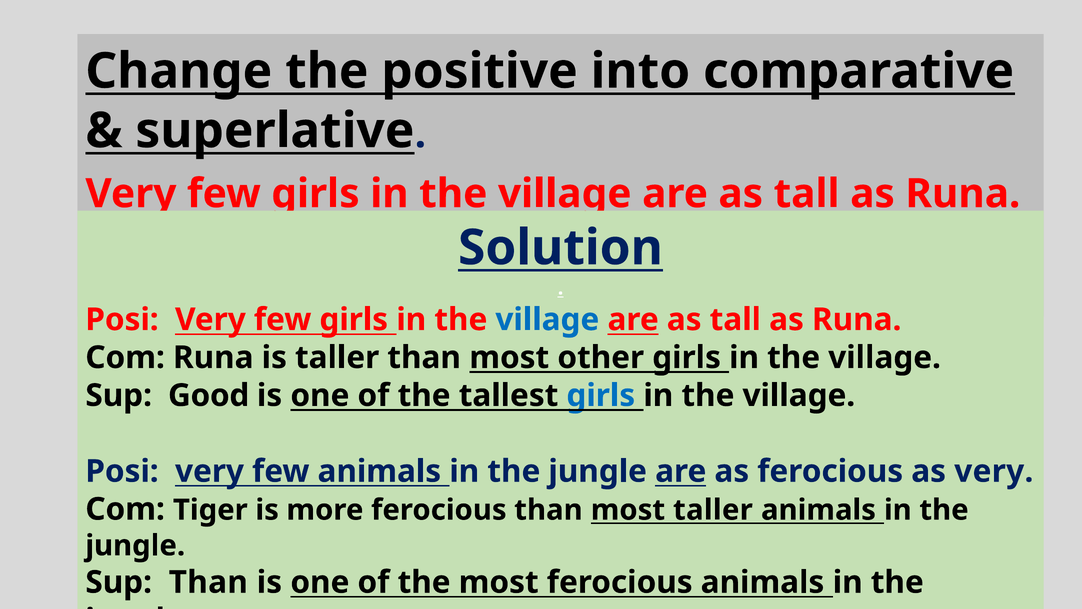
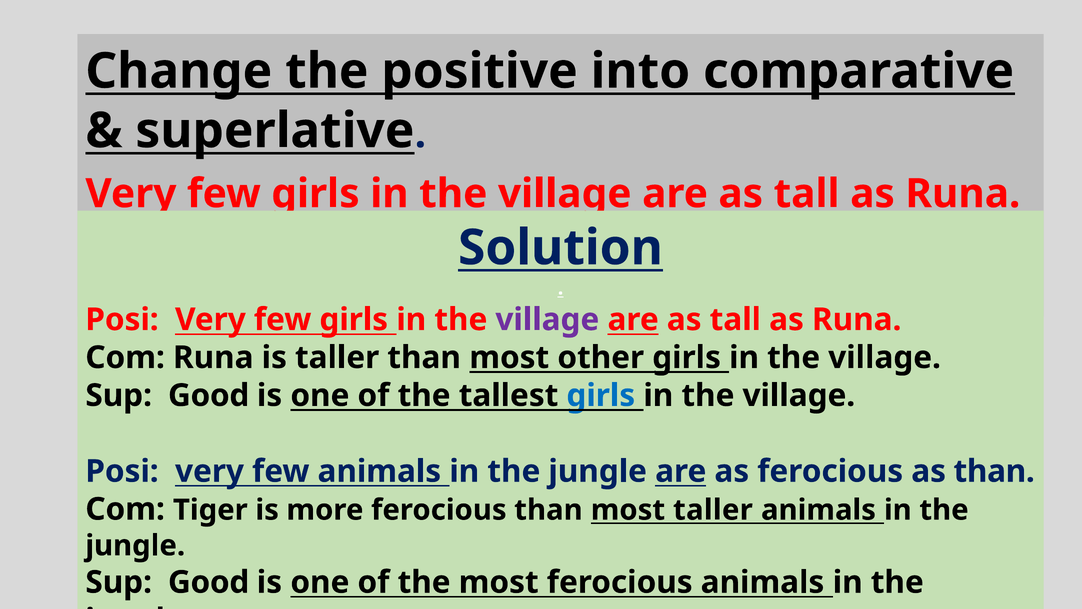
village at (547, 319) colour: blue -> purple
as very: very -> than
Than at (208, 582): Than -> Good
